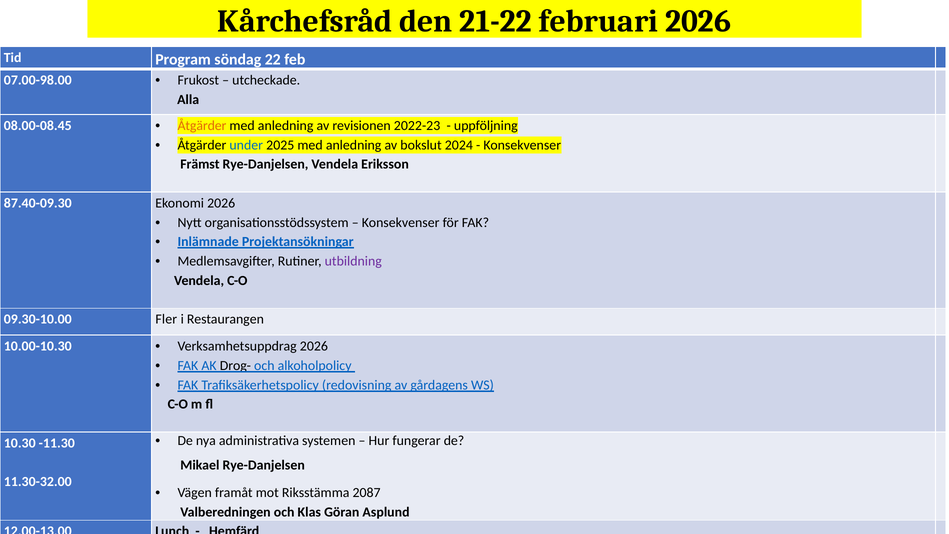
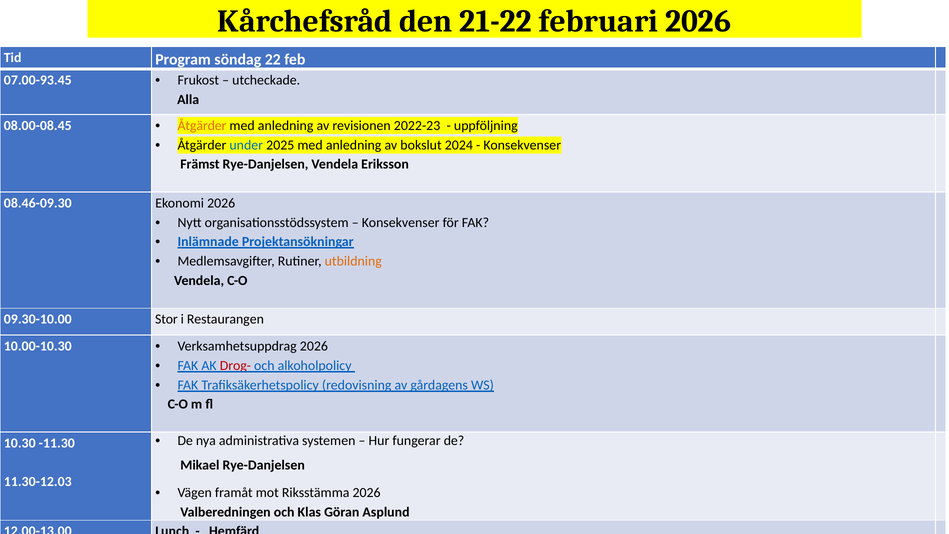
07.00-98.00: 07.00-98.00 -> 07.00-93.45
87.40-09.30: 87.40-09.30 -> 08.46-09.30
utbildning colour: purple -> orange
Fler: Fler -> Stor
Drog- colour: black -> red
11.30-32.00: 11.30-32.00 -> 11.30-12.03
Riksstämma 2087: 2087 -> 2026
